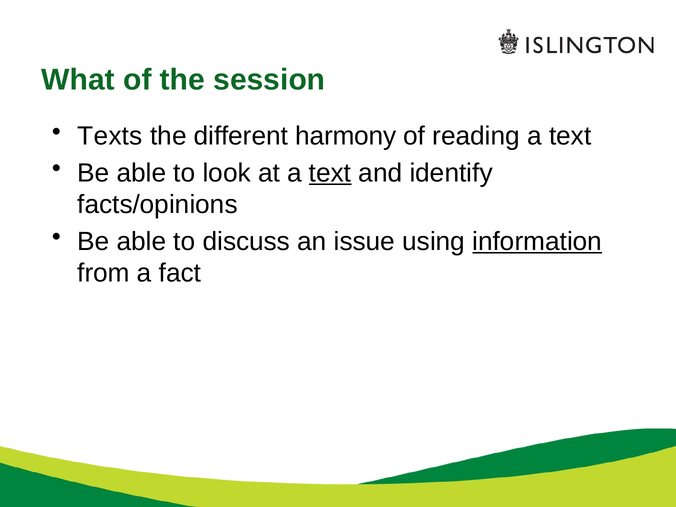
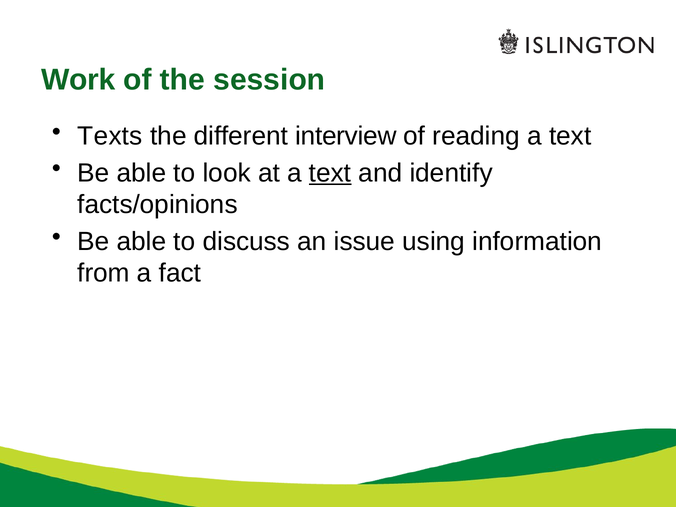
What: What -> Work
harmony: harmony -> interview
information underline: present -> none
